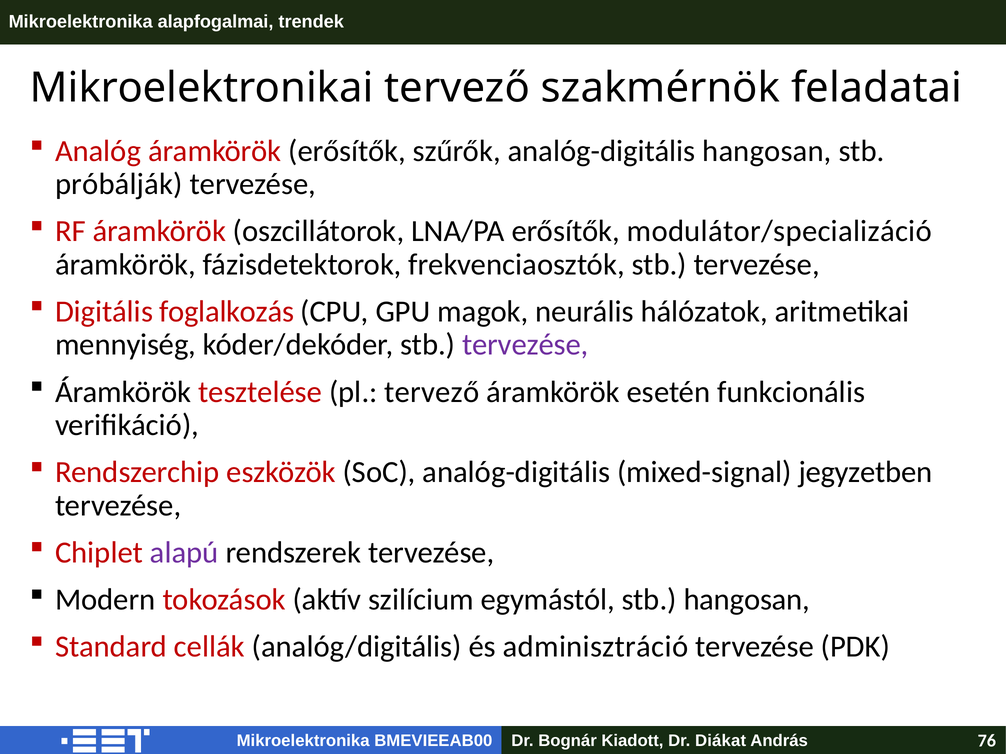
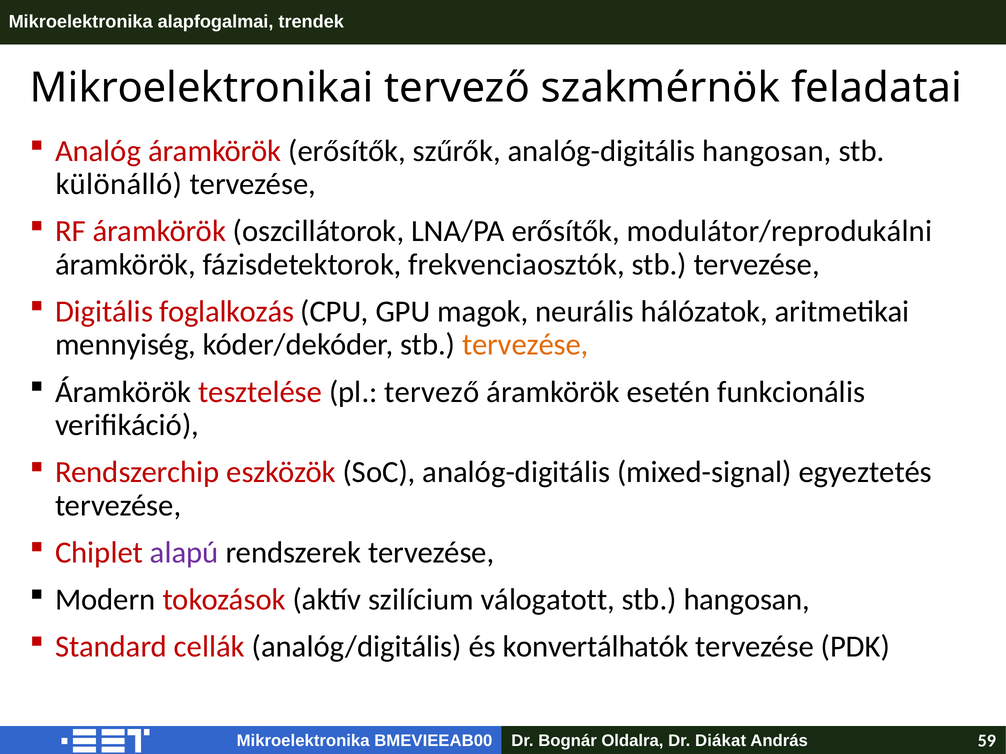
próbálják: próbálják -> különálló
modulátor/specializáció: modulátor/specializáció -> modulátor/reprodukálni
tervezése at (525, 345) colour: purple -> orange
jegyzetben: jegyzetben -> egyeztetés
egymástól: egymástól -> válogatott
adminisztráció: adminisztráció -> konvertálhatók
Kiadott: Kiadott -> Oldalra
76: 76 -> 59
